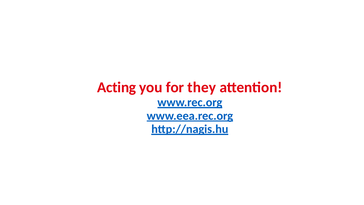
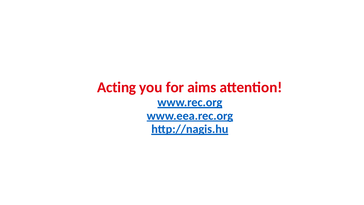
they: they -> aims
